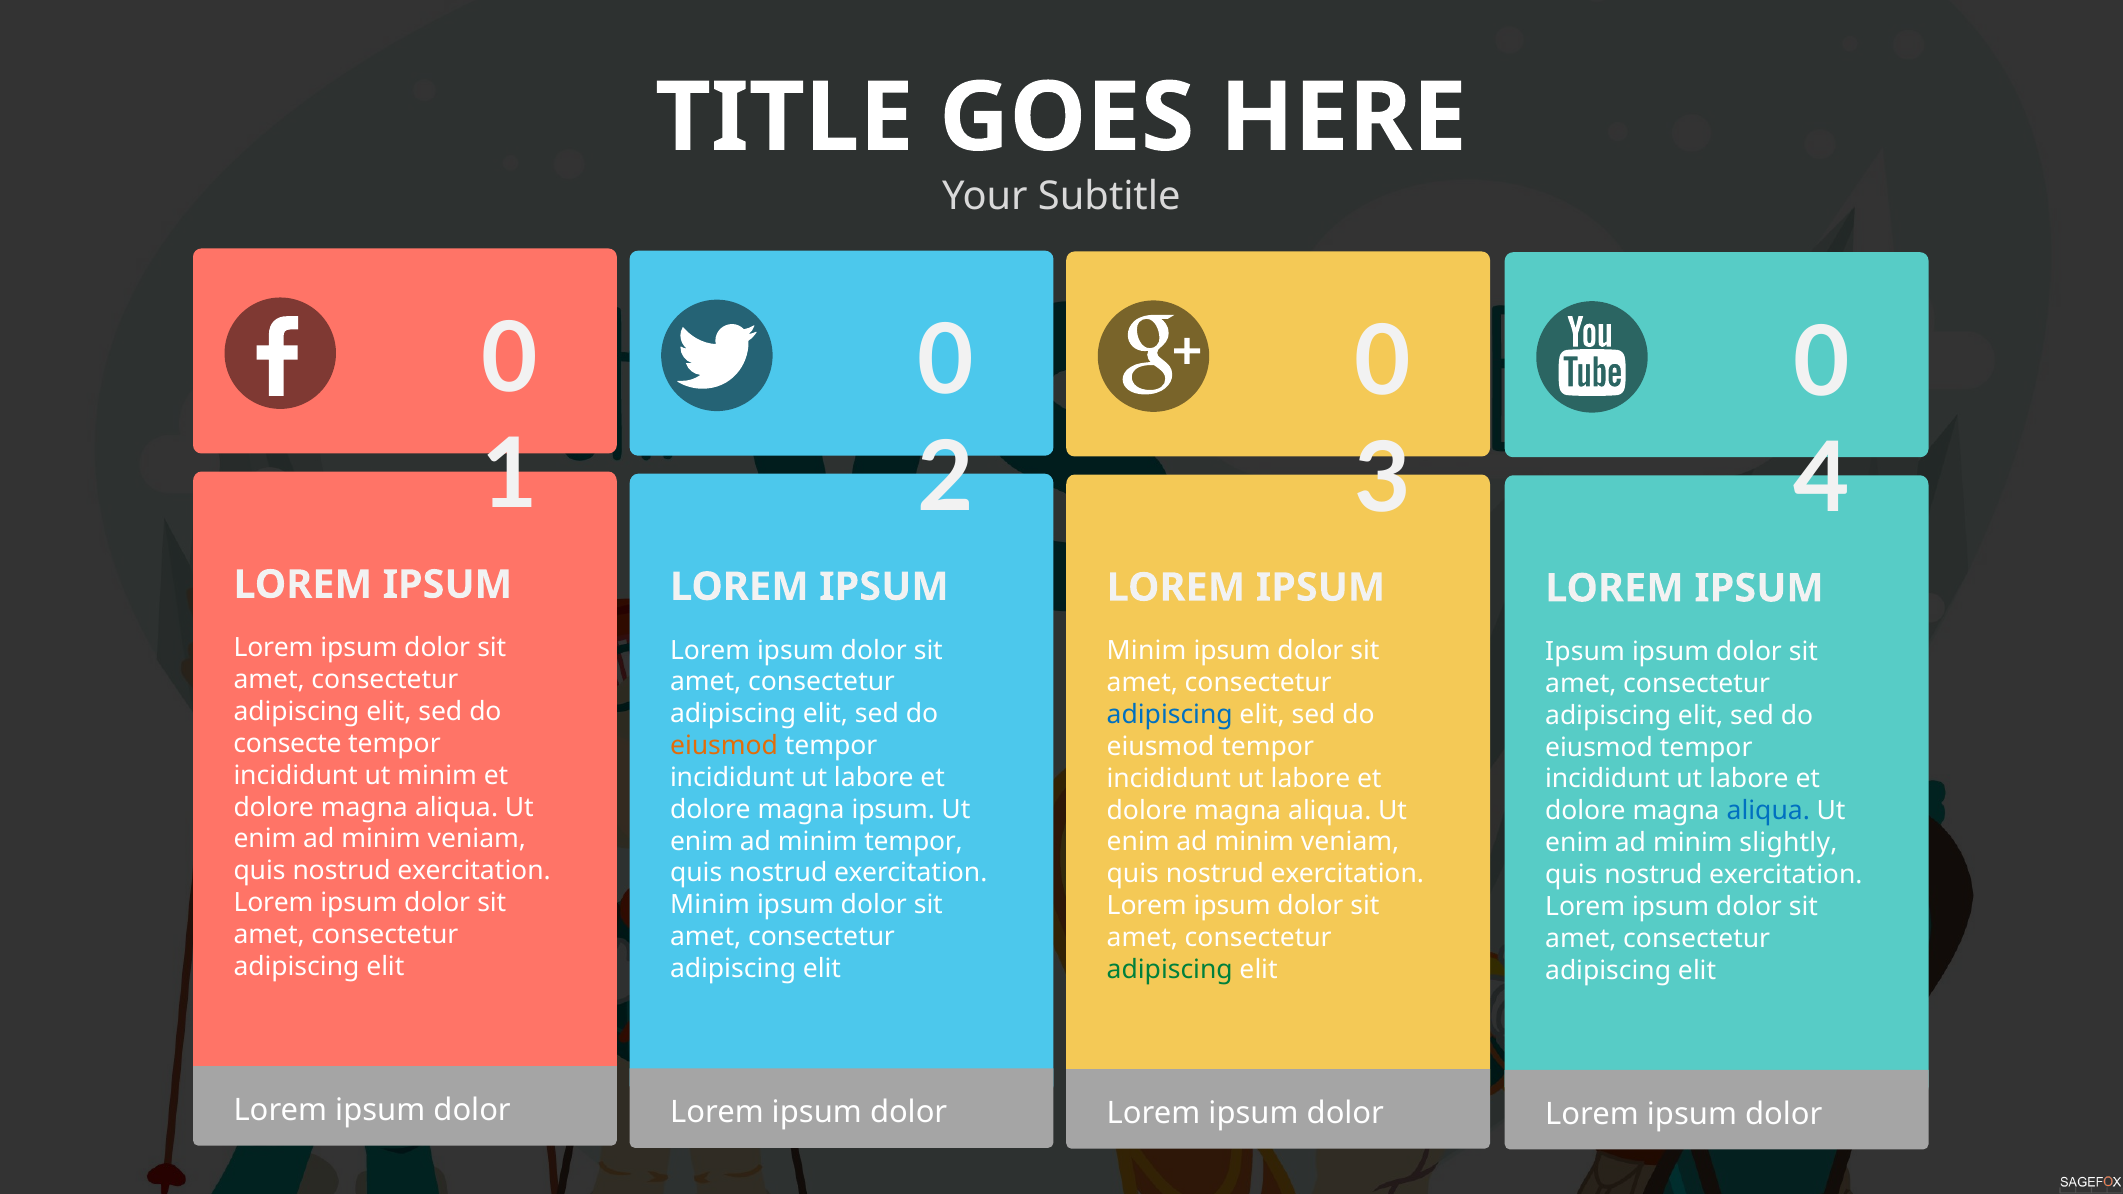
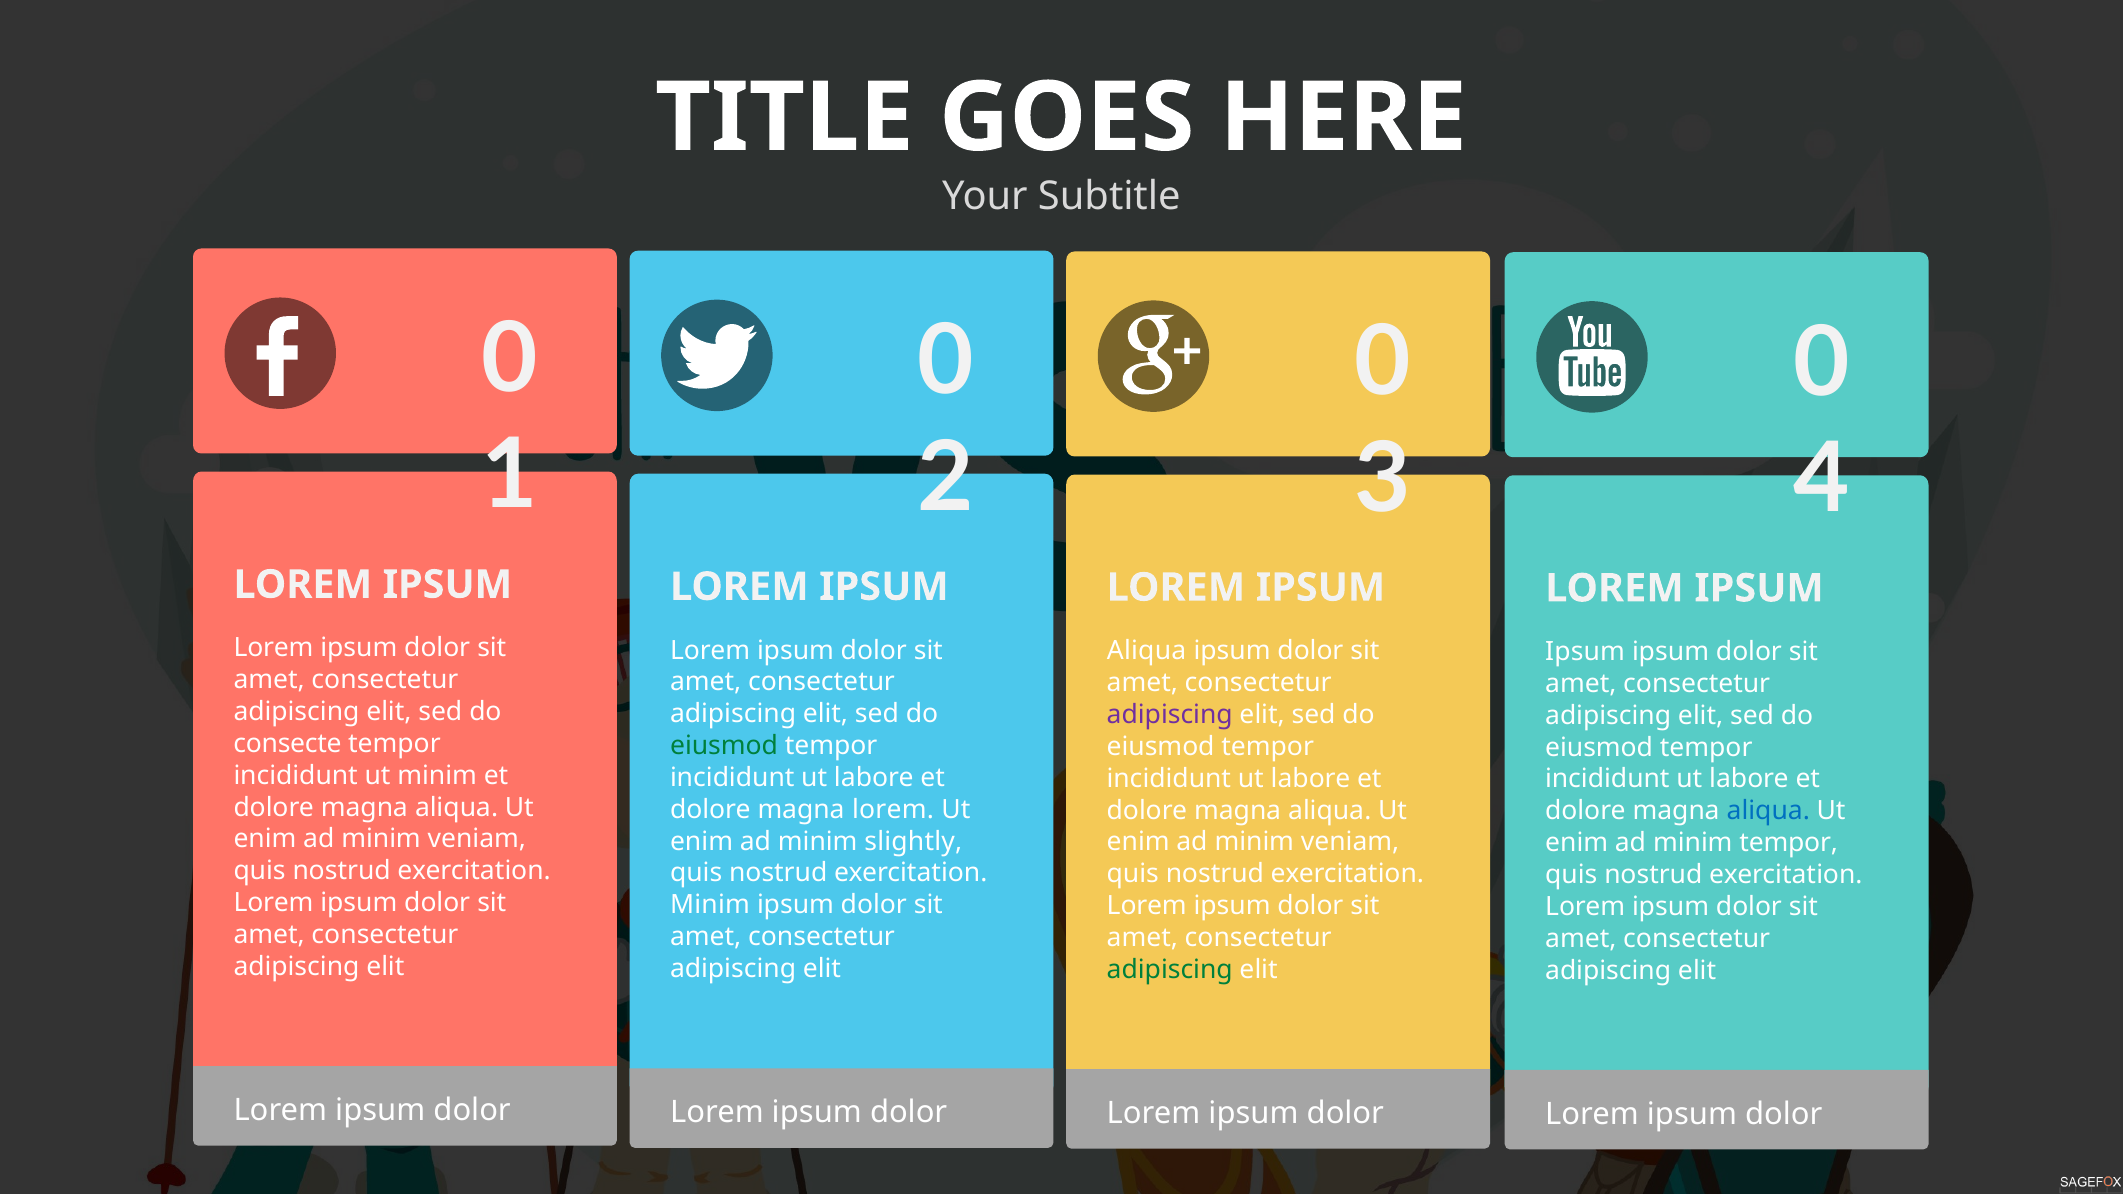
Minim at (1147, 651): Minim -> Aliqua
adipiscing at (1170, 715) colour: blue -> purple
eiusmod at (724, 746) colour: orange -> green
magna ipsum: ipsum -> lorem
minim tempor: tempor -> slightly
minim slightly: slightly -> tempor
